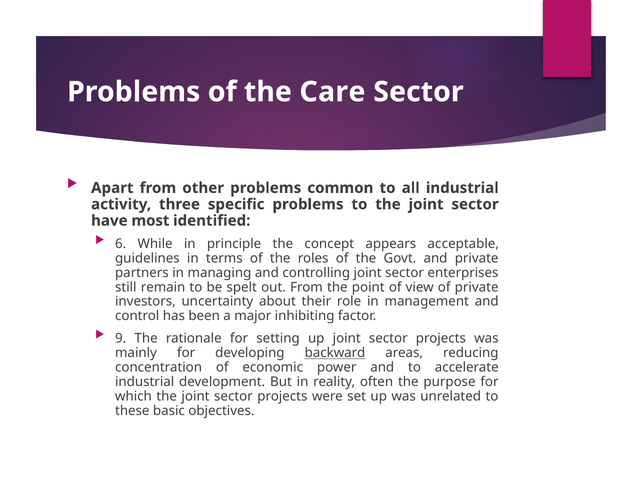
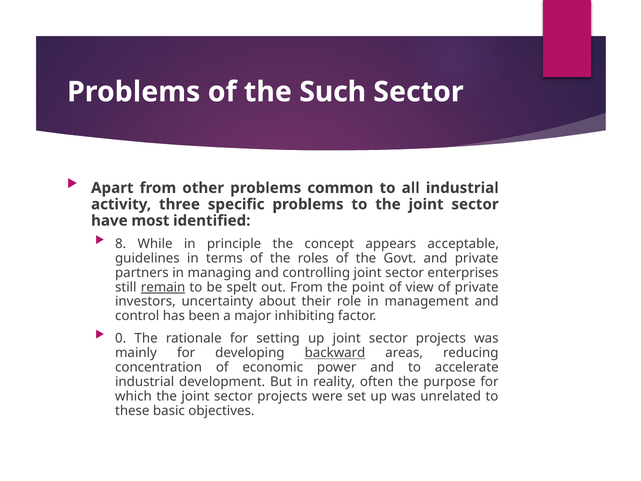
Care: Care -> Such
6: 6 -> 8
remain underline: none -> present
9: 9 -> 0
